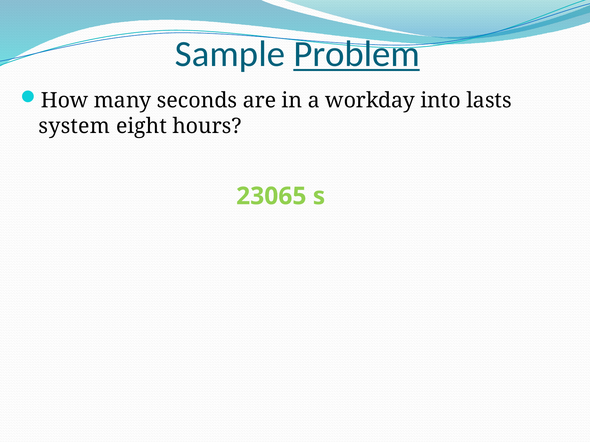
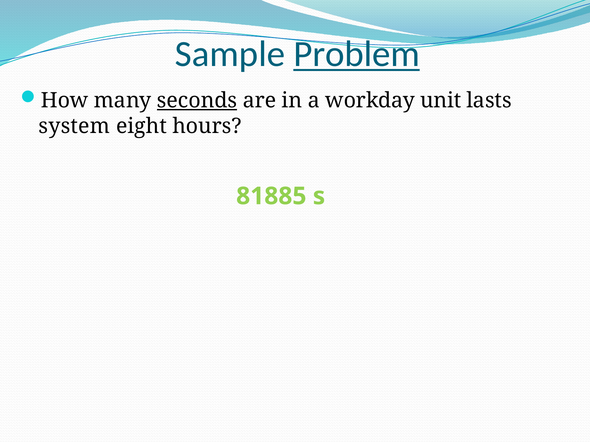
seconds underline: none -> present
into: into -> unit
23065: 23065 -> 81885
